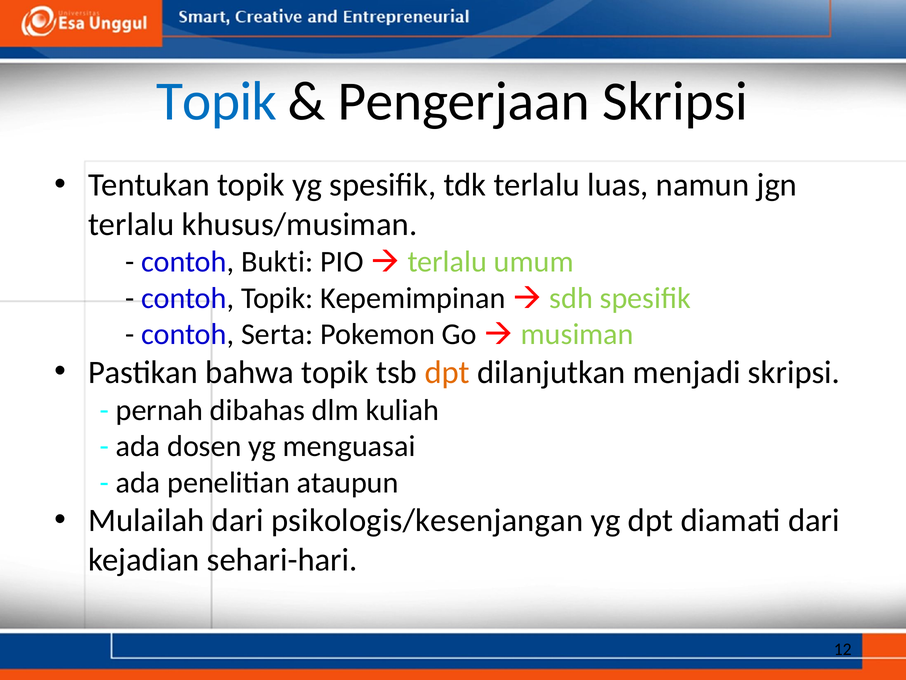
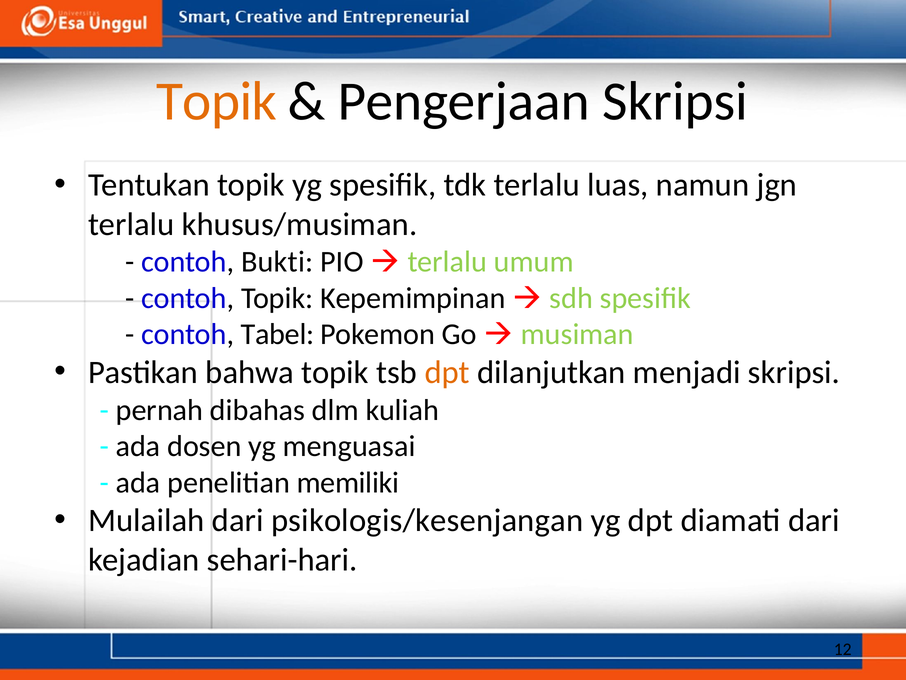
Topik at (216, 101) colour: blue -> orange
Serta: Serta -> Tabel
ataupun: ataupun -> memiliki
